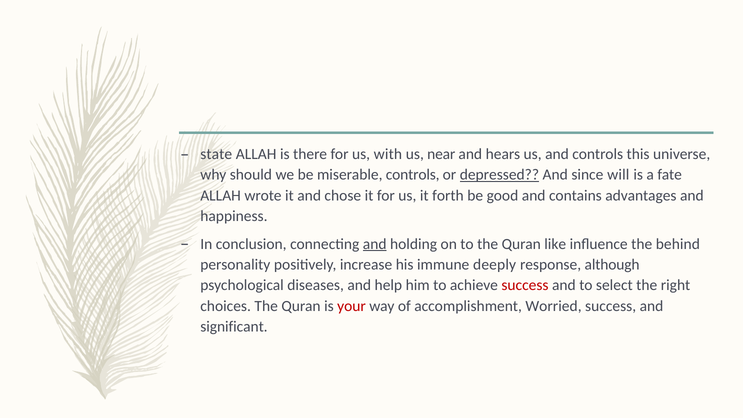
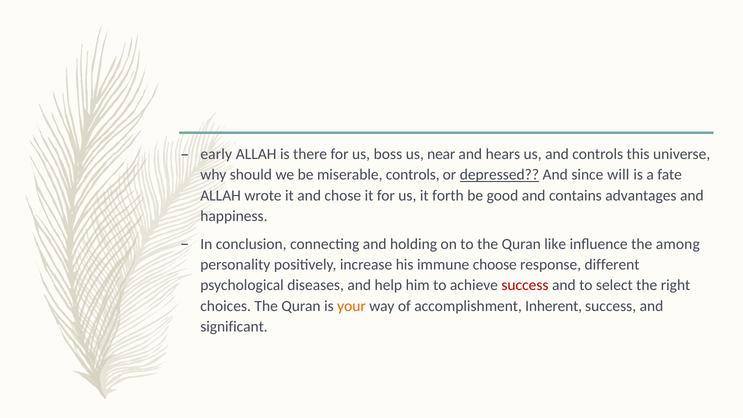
state: state -> early
with: with -> boss
and at (375, 244) underline: present -> none
behind: behind -> among
deeply: deeply -> choose
although: although -> different
your colour: red -> orange
Worried: Worried -> Inherent
